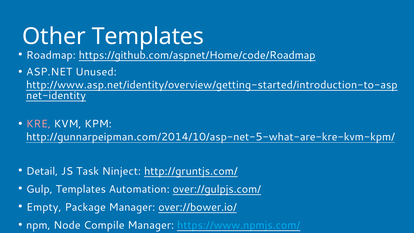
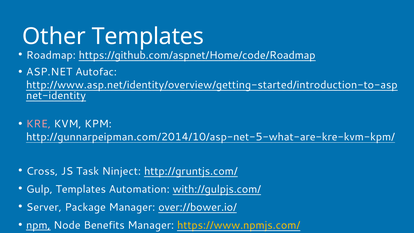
Unused: Unused -> Autofac
Detail: Detail -> Cross
over://gulpjs.com/: over://gulpjs.com/ -> with://gulpjs.com/
Empty: Empty -> Server
npm underline: none -> present
Compile: Compile -> Benefits
https://www.npmjs.com/ colour: light blue -> yellow
